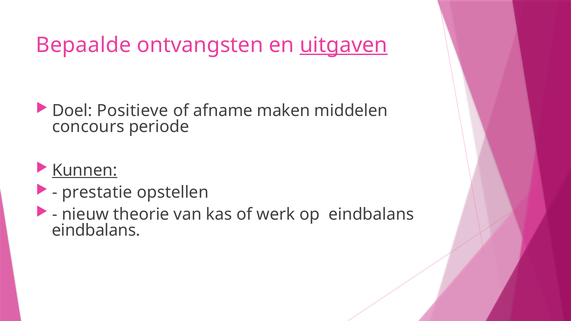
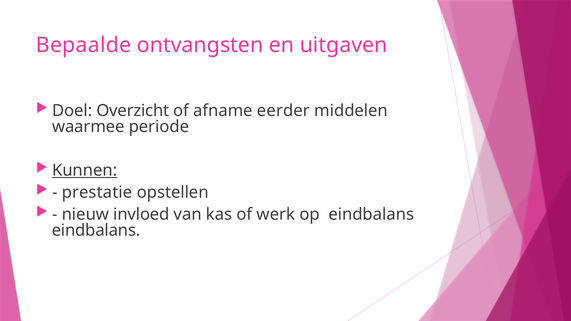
uitgaven underline: present -> none
Positieve: Positieve -> Overzicht
maken: maken -> eerder
concours: concours -> waarmee
theorie: theorie -> invloed
